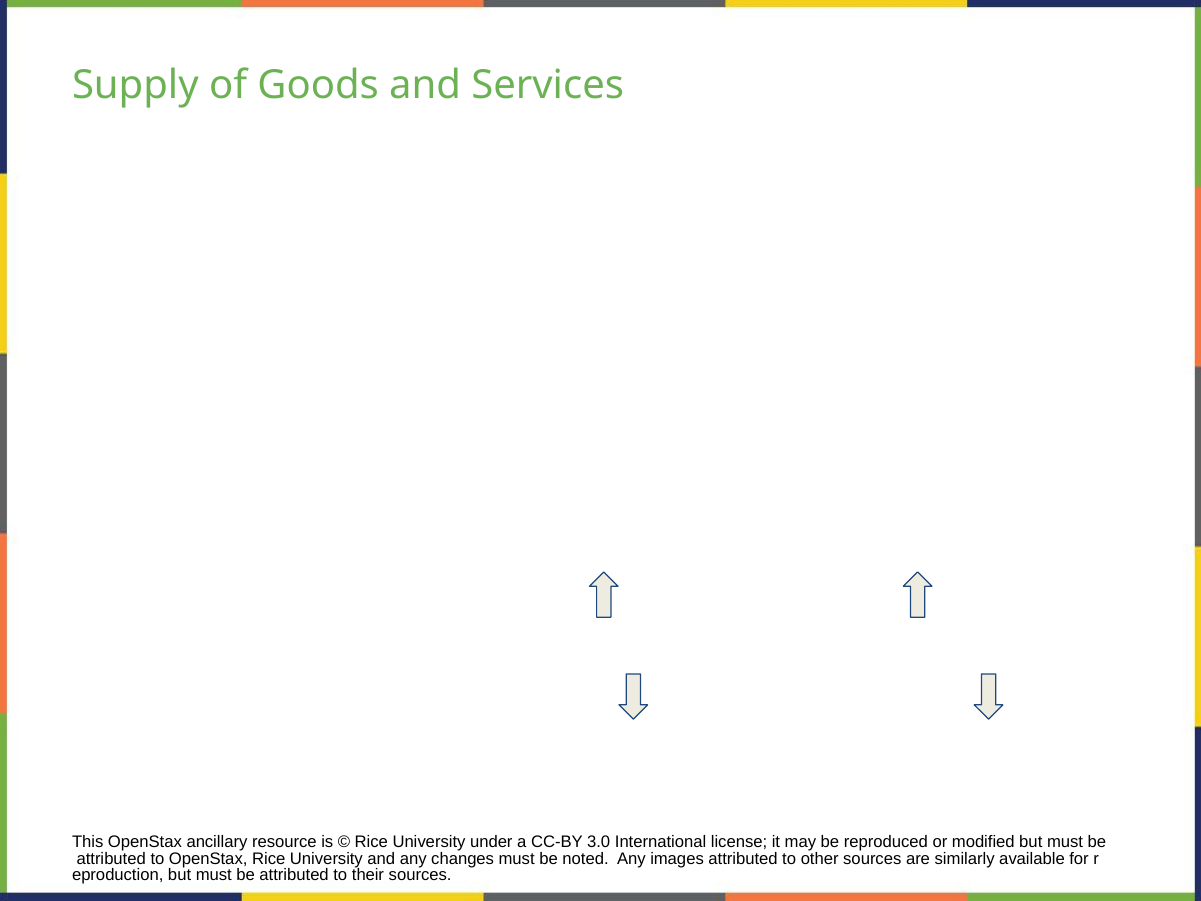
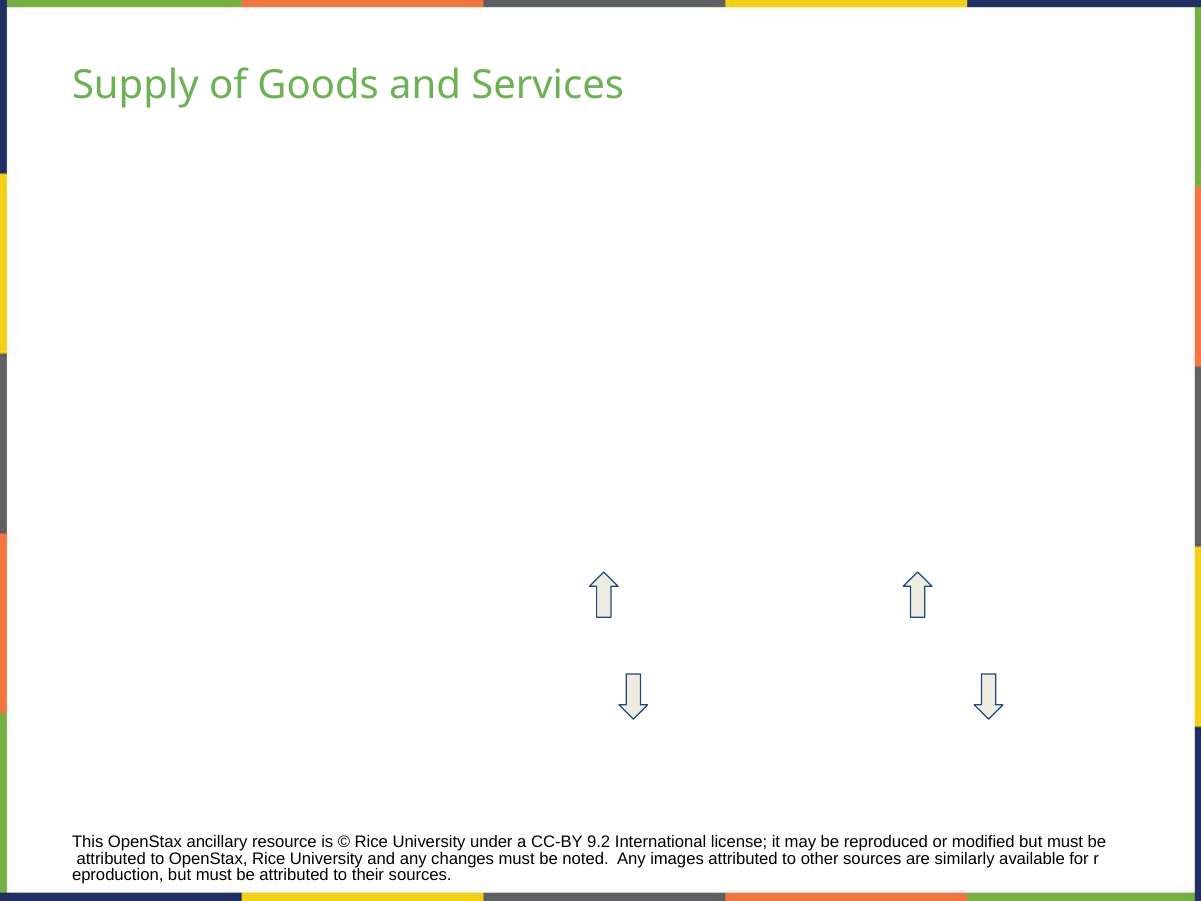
3.0: 3.0 -> 9.2
